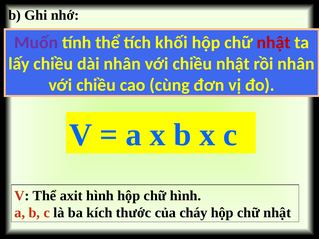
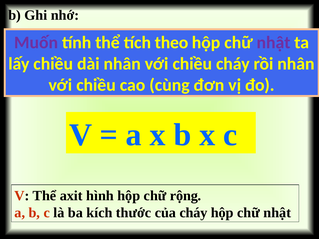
khối: khối -> theo
nhật at (274, 43) colour: red -> purple
chiều nhật: nhật -> cháy
chữ hình: hình -> rộng
